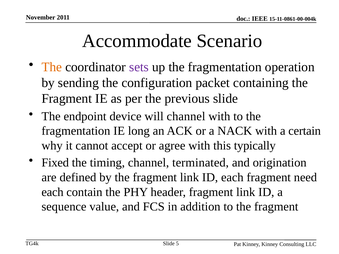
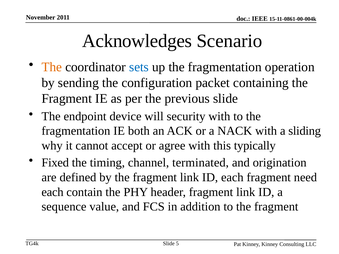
Accommodate: Accommodate -> Acknowledges
sets colour: purple -> blue
will channel: channel -> security
long: long -> both
certain: certain -> sliding
